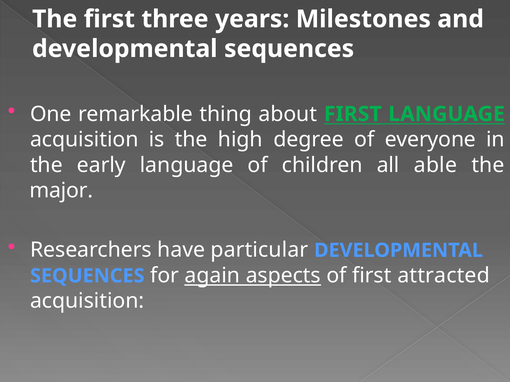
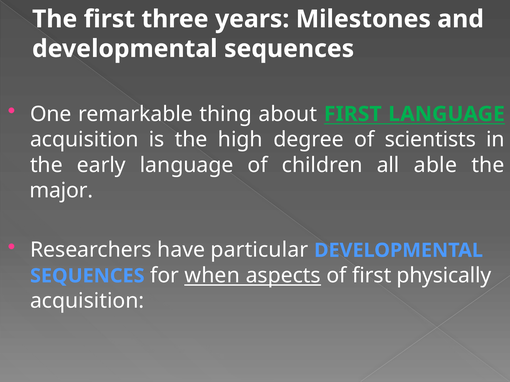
everyone: everyone -> scientists
again: again -> when
attracted: attracted -> physically
